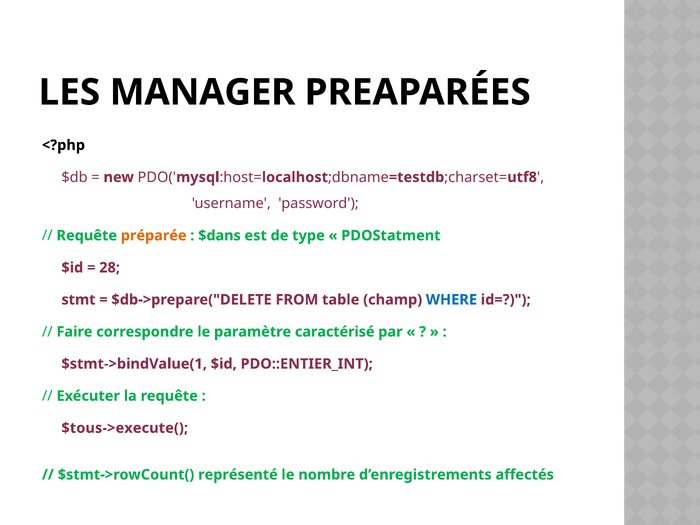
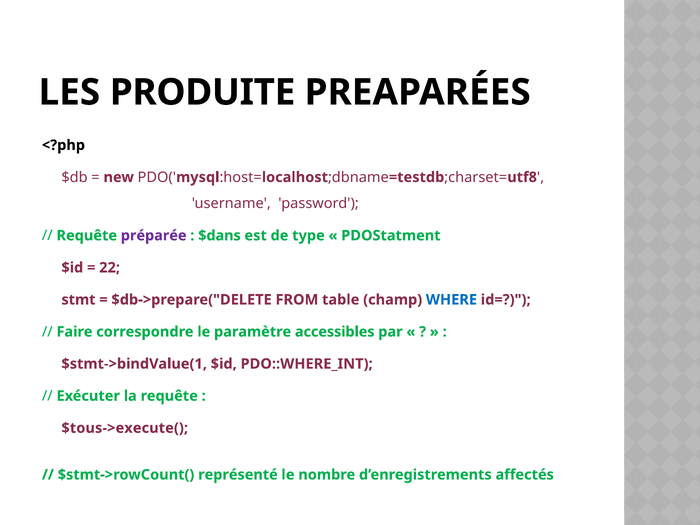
MANAGER: MANAGER -> PRODUITE
préparée colour: orange -> purple
28: 28 -> 22
caractérisé: caractérisé -> accessibles
PDO::ENTIER_INT: PDO::ENTIER_INT -> PDO::WHERE_INT
